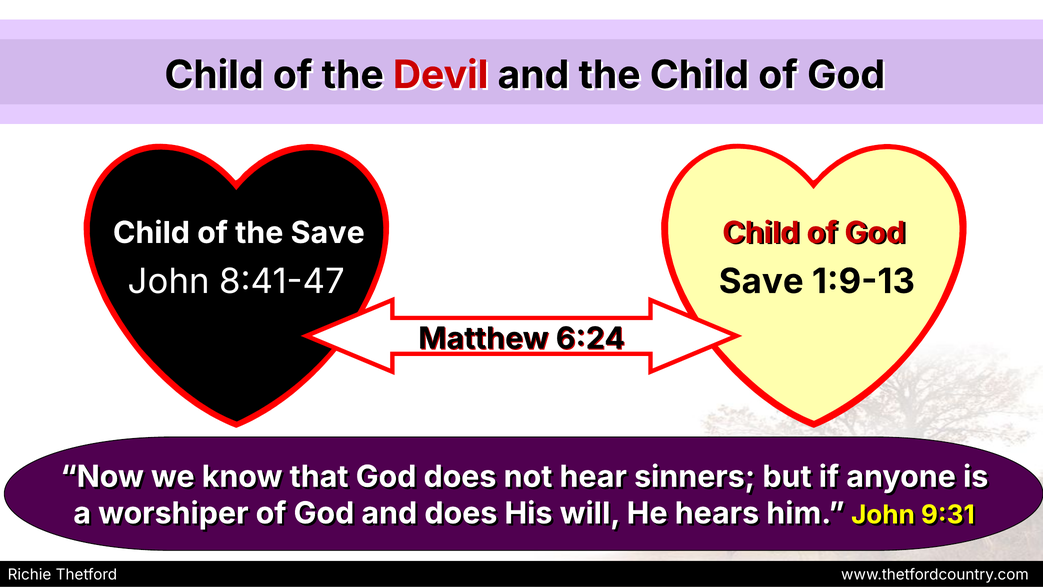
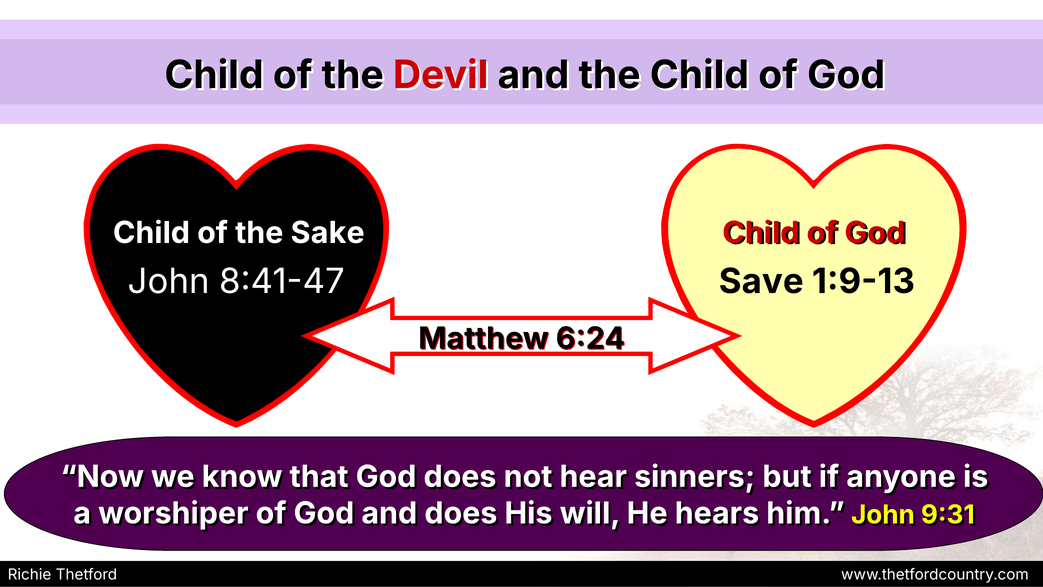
the Save: Save -> Sake
